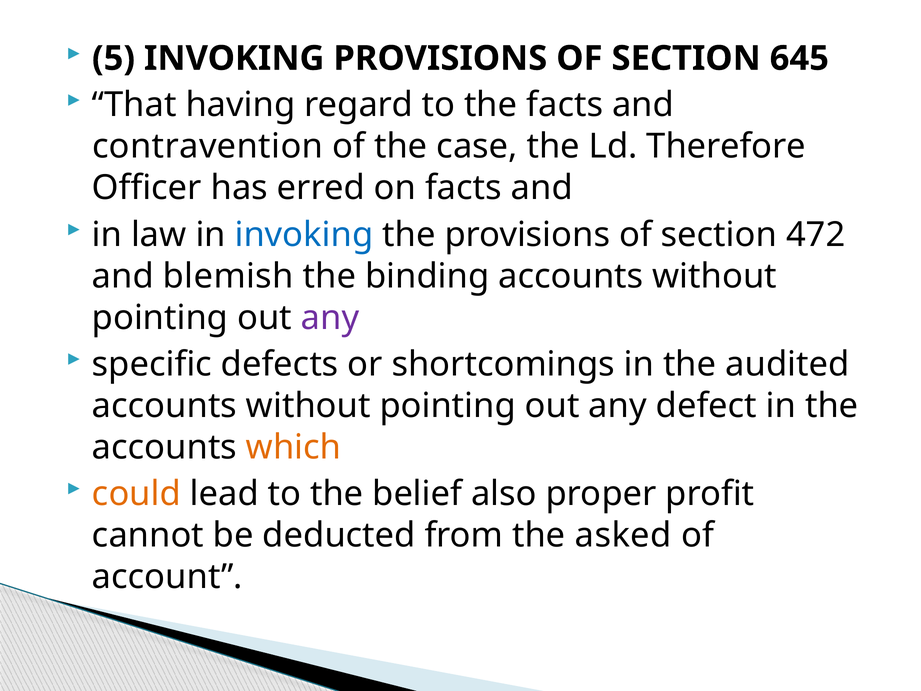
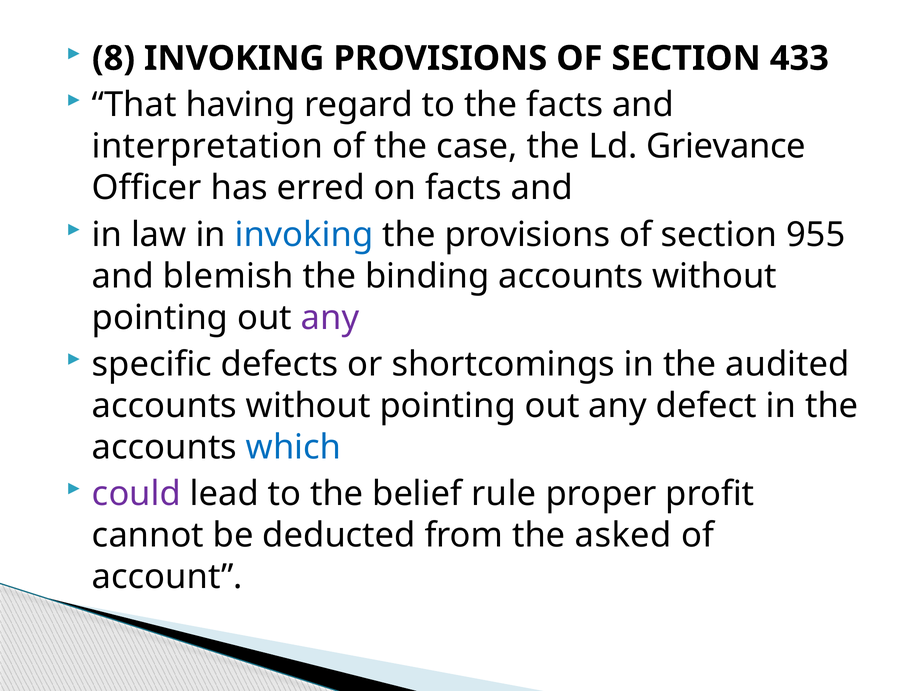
5: 5 -> 8
645: 645 -> 433
contravention: contravention -> interpretation
Therefore: Therefore -> Grievance
472: 472 -> 955
which colour: orange -> blue
could colour: orange -> purple
also: also -> rule
